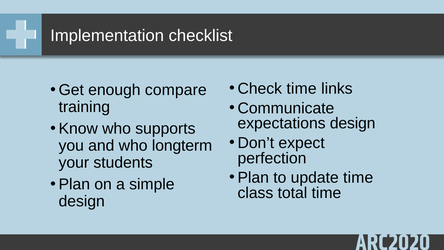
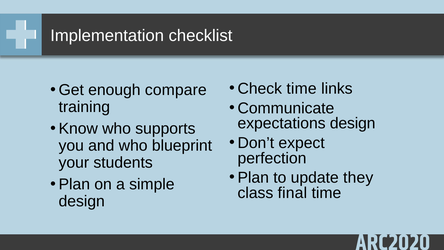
longterm: longterm -> blueprint
update time: time -> they
total: total -> final
